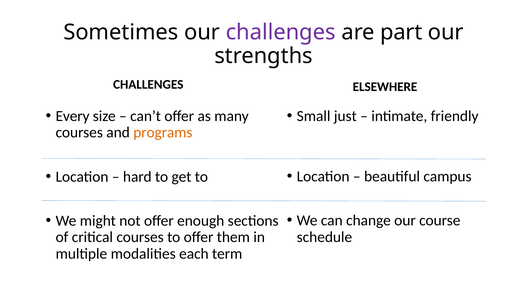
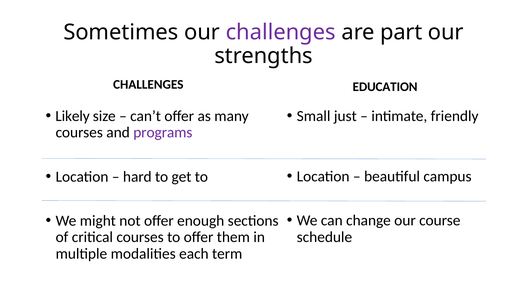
ELSEWHERE: ELSEWHERE -> EDUCATION
Every: Every -> Likely
programs colour: orange -> purple
